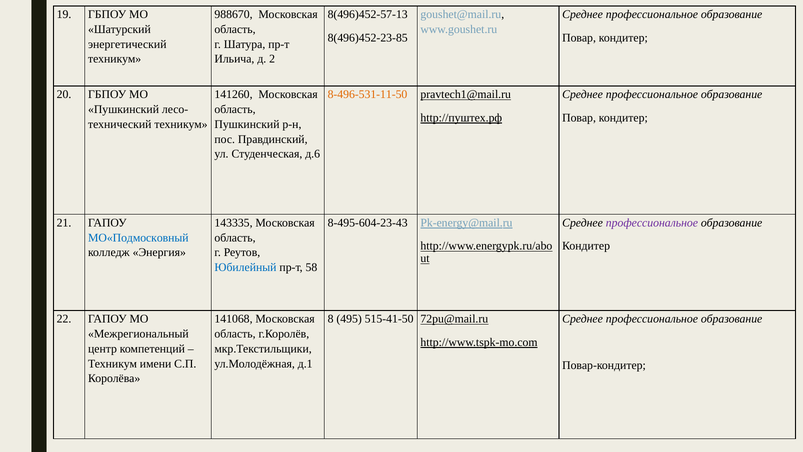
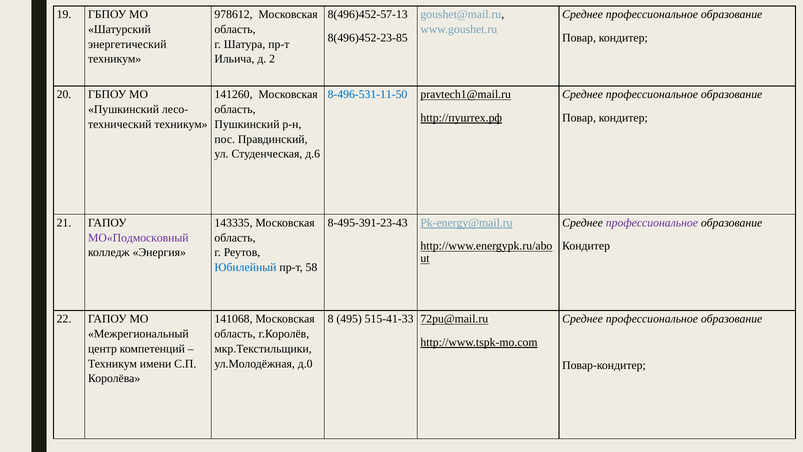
988670: 988670 -> 978612
8-496-531-11-50 colour: orange -> blue
8-495-604-23-43: 8-495-604-23-43 -> 8-495-391-23-43
МО«Подмосковный colour: blue -> purple
515-41-50: 515-41-50 -> 515-41-33
д.1: д.1 -> д.0
